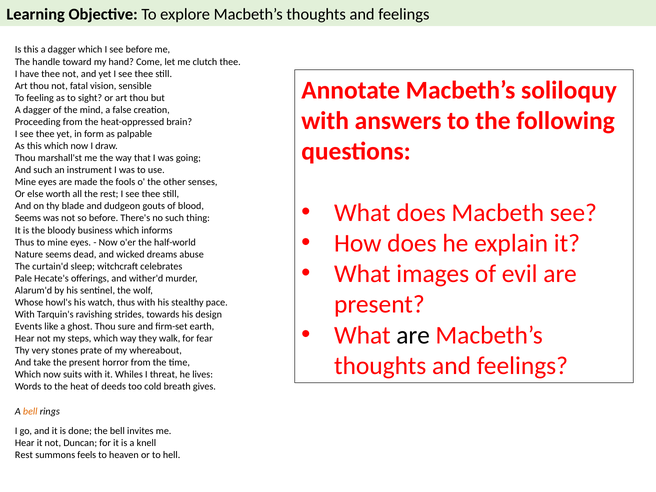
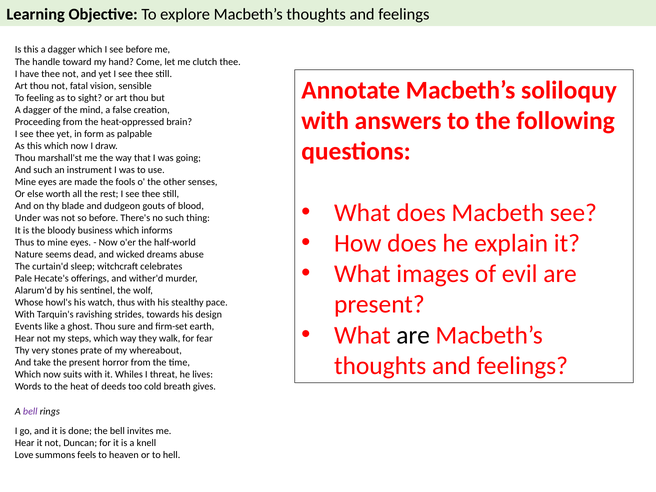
Seems at (28, 218): Seems -> Under
bell at (30, 412) colour: orange -> purple
Rest at (24, 455): Rest -> Love
